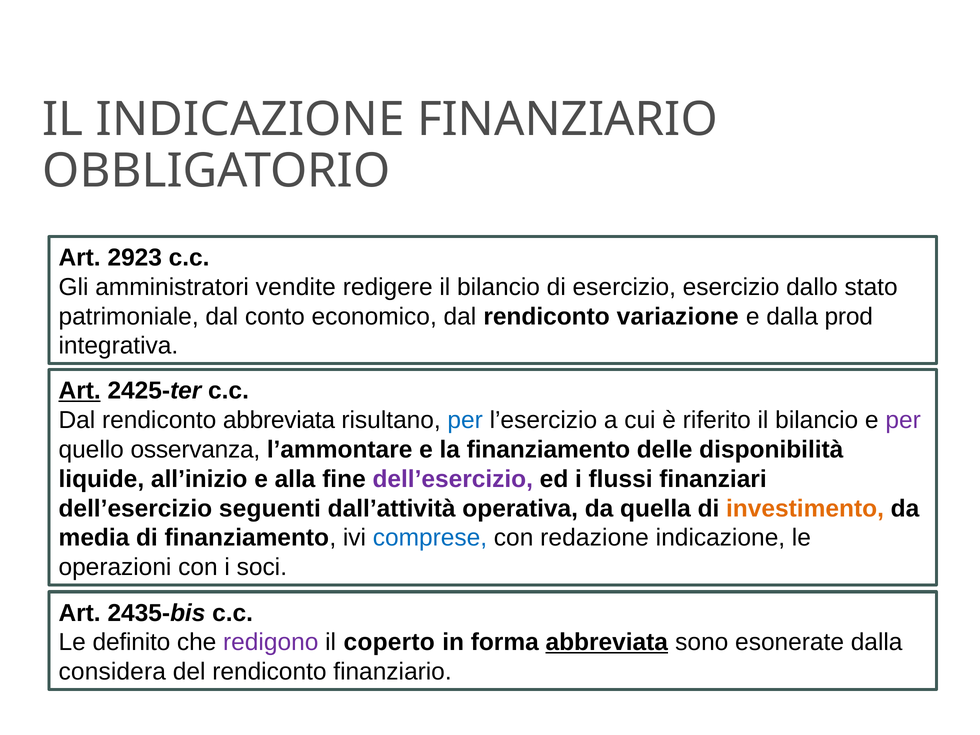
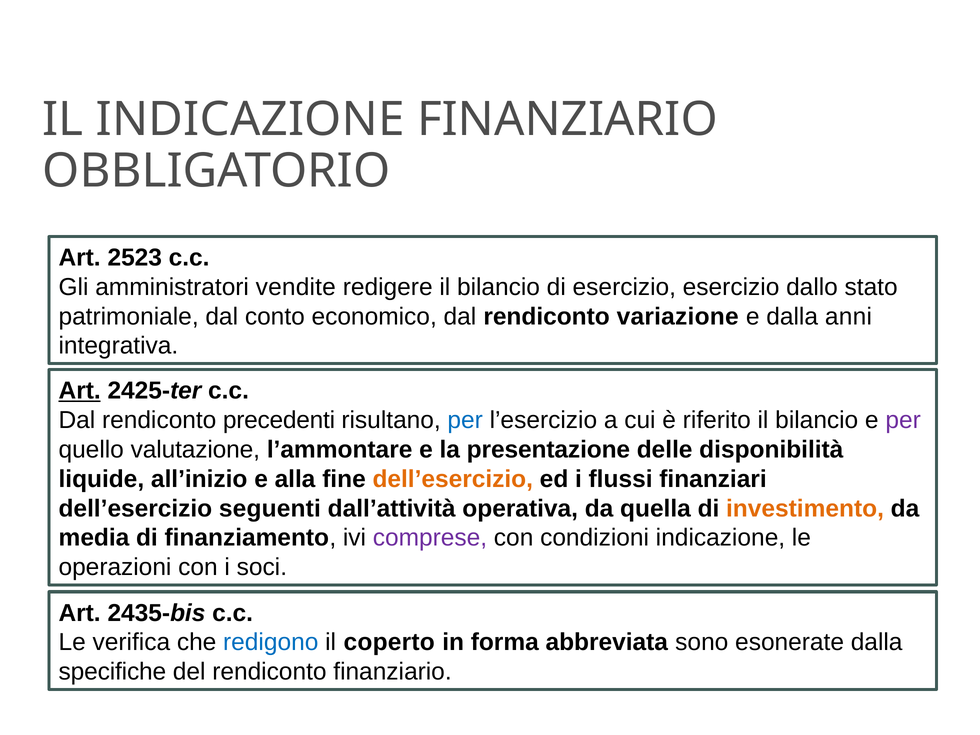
2923: 2923 -> 2523
prod: prod -> anni
rendiconto abbreviata: abbreviata -> precedenti
osservanza: osservanza -> valutazione
la finanziamento: finanziamento -> presentazione
dell’esercizio at (453, 479) colour: purple -> orange
comprese colour: blue -> purple
redazione: redazione -> condizioni
definito: definito -> verifica
redigono colour: purple -> blue
abbreviata at (607, 642) underline: present -> none
considera: considera -> specifiche
